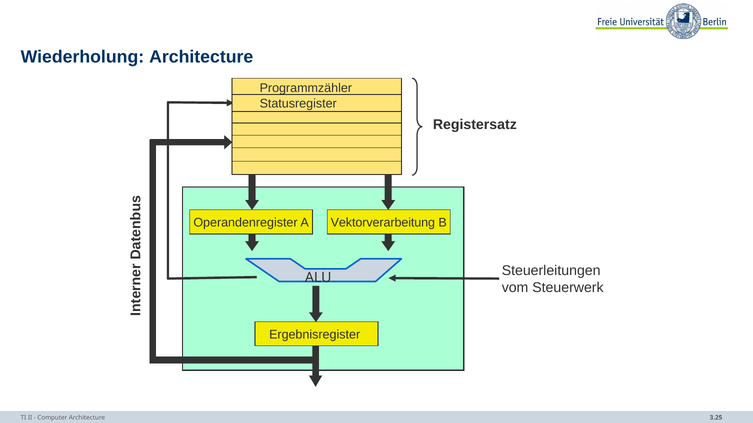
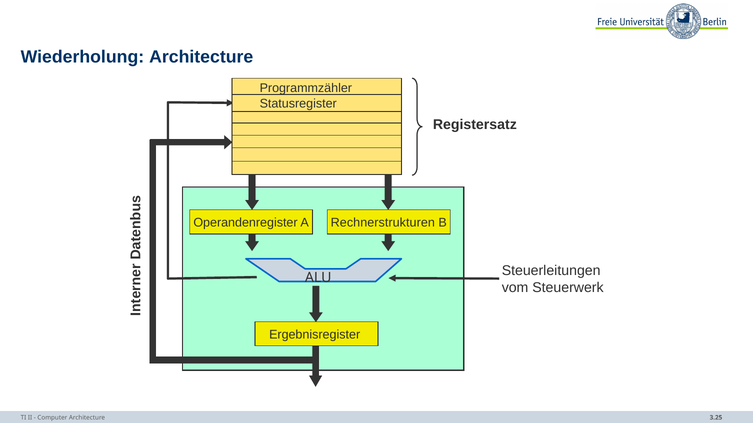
Vektorverarbeitung: Vektorverarbeitung -> Rechnerstrukturen
